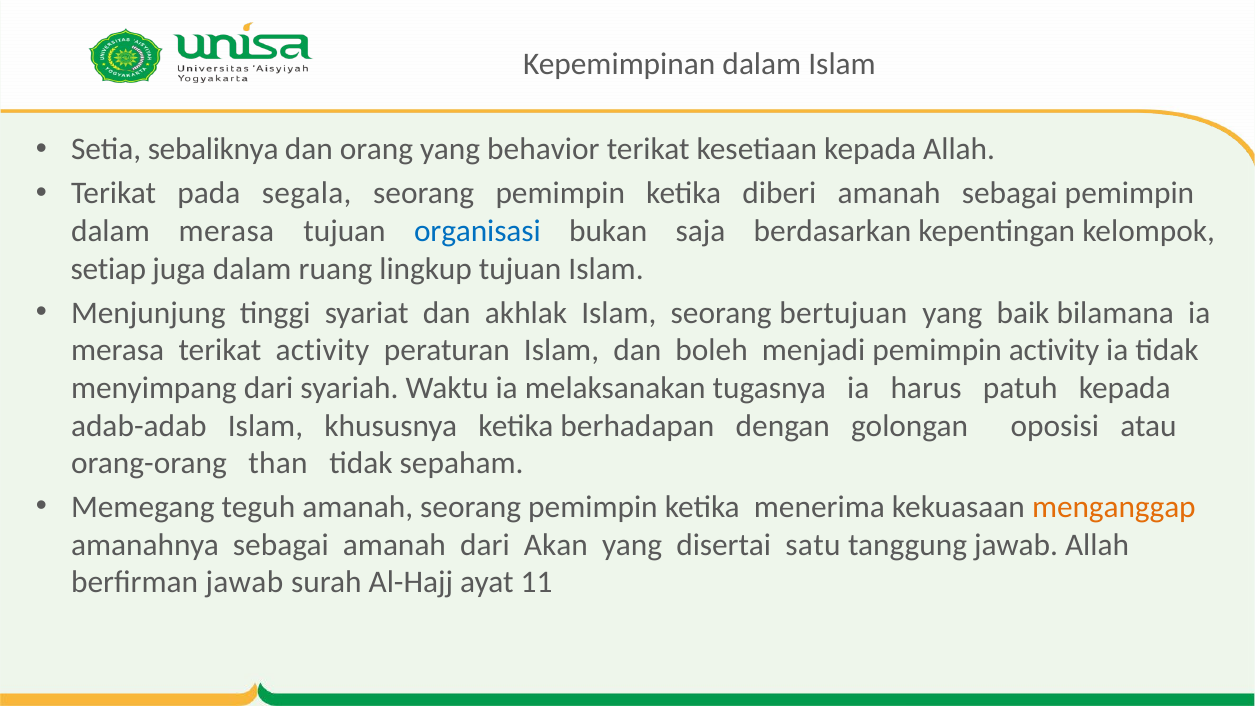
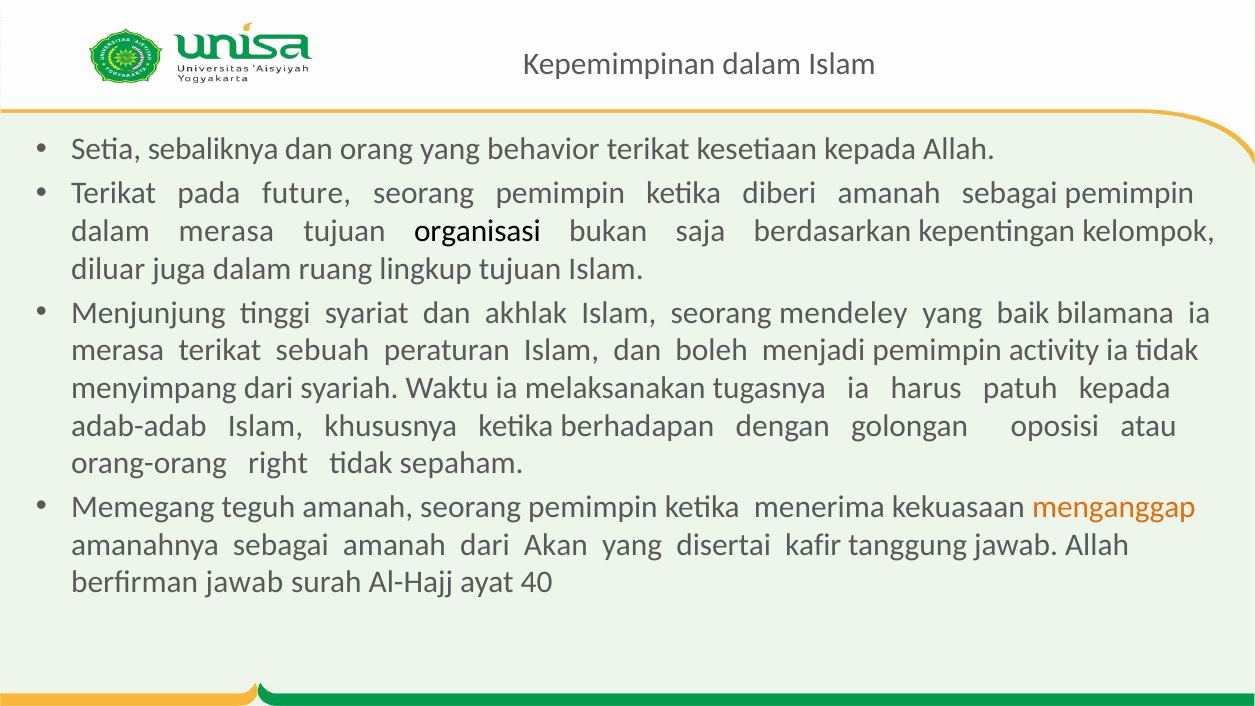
segala: segala -> future
organisasi colour: blue -> black
setiap: setiap -> diluar
bertujuan: bertujuan -> mendeley
terikat activity: activity -> sebuah
than: than -> right
satu: satu -> kafir
11: 11 -> 40
